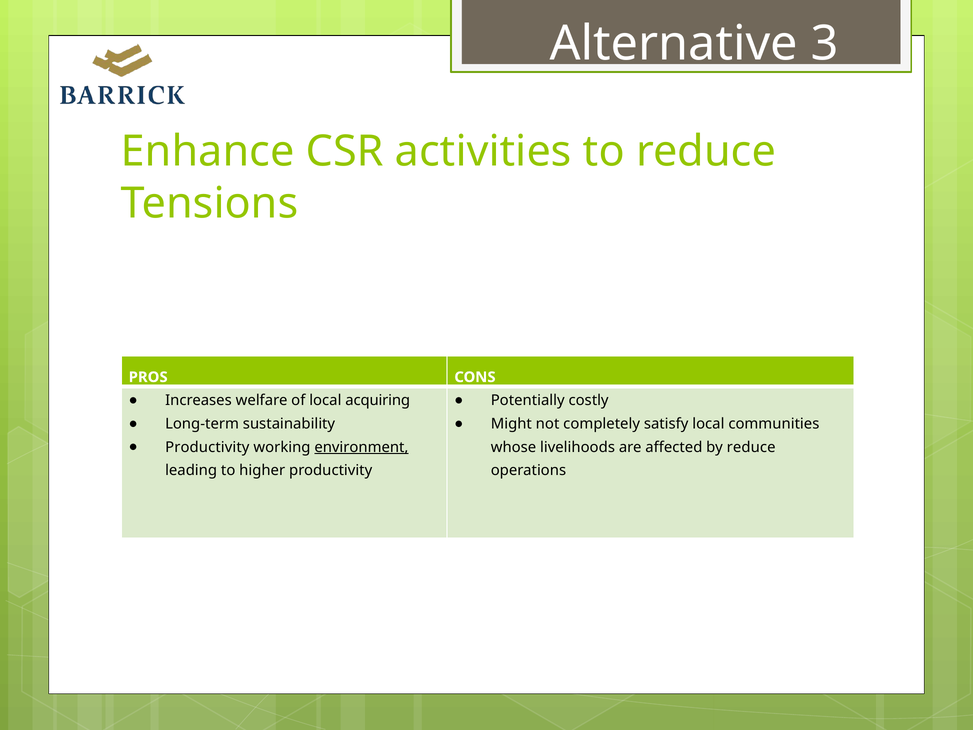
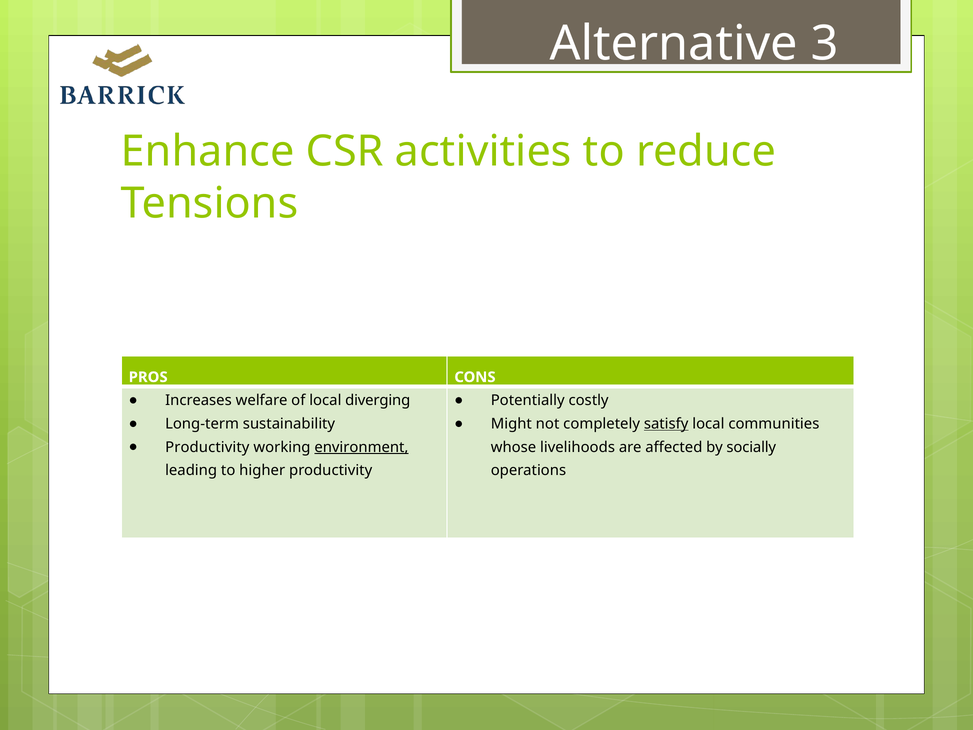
acquiring: acquiring -> diverging
satisfy underline: none -> present
by reduce: reduce -> socially
